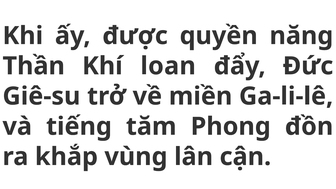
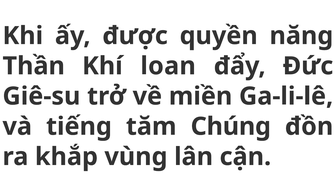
Phong: Phong -> Chúng
